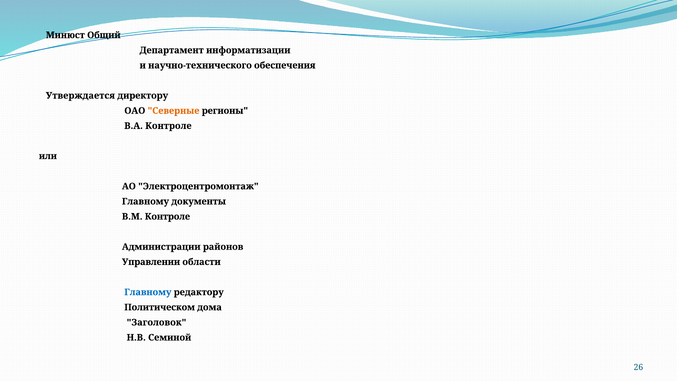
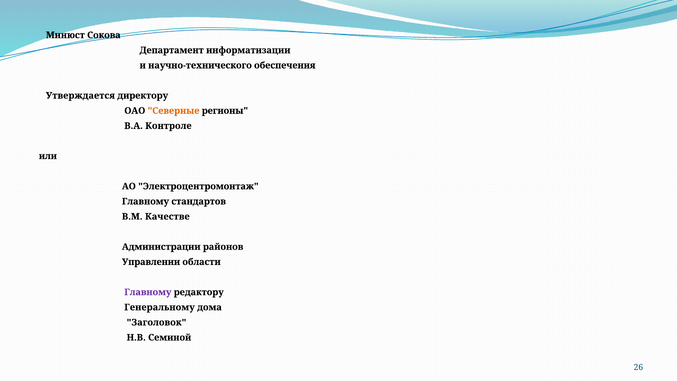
Общий: Общий -> Сокова
документы: документы -> стандартов
В.М Контроле: Контроле -> Качестве
Главному at (148, 292) colour: blue -> purple
Политическом: Политическом -> Генеральному
